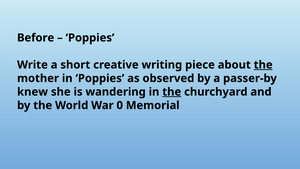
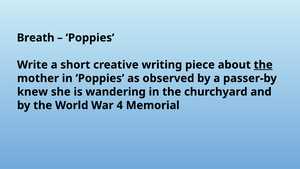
Before: Before -> Breath
the at (172, 92) underline: present -> none
0: 0 -> 4
